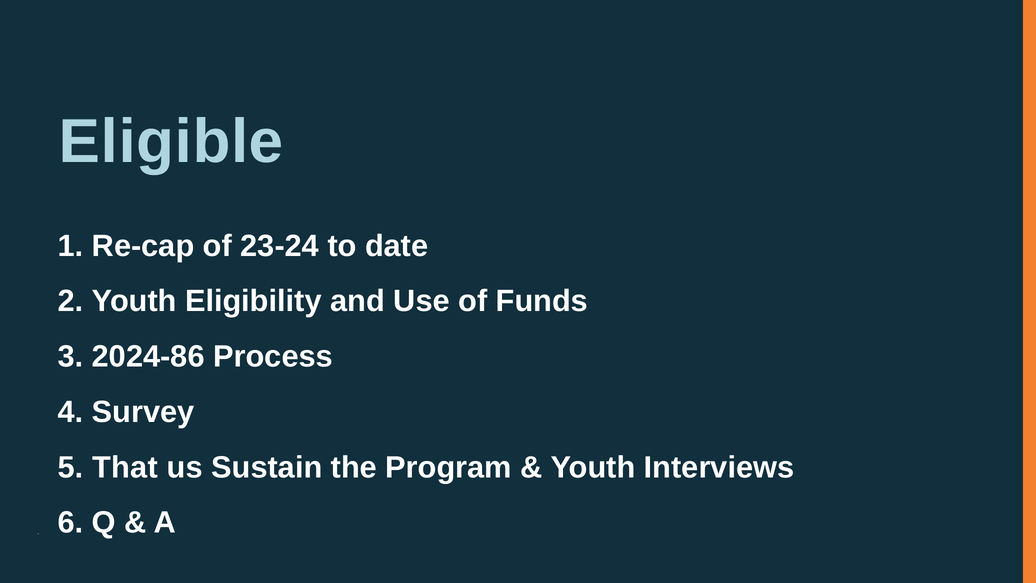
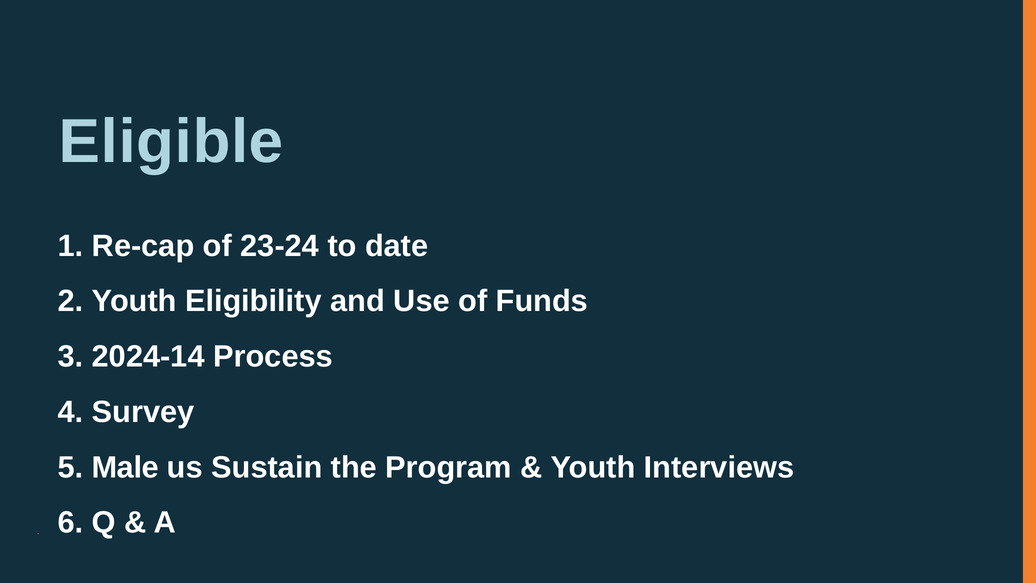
2024-86: 2024-86 -> 2024-14
That: That -> Male
